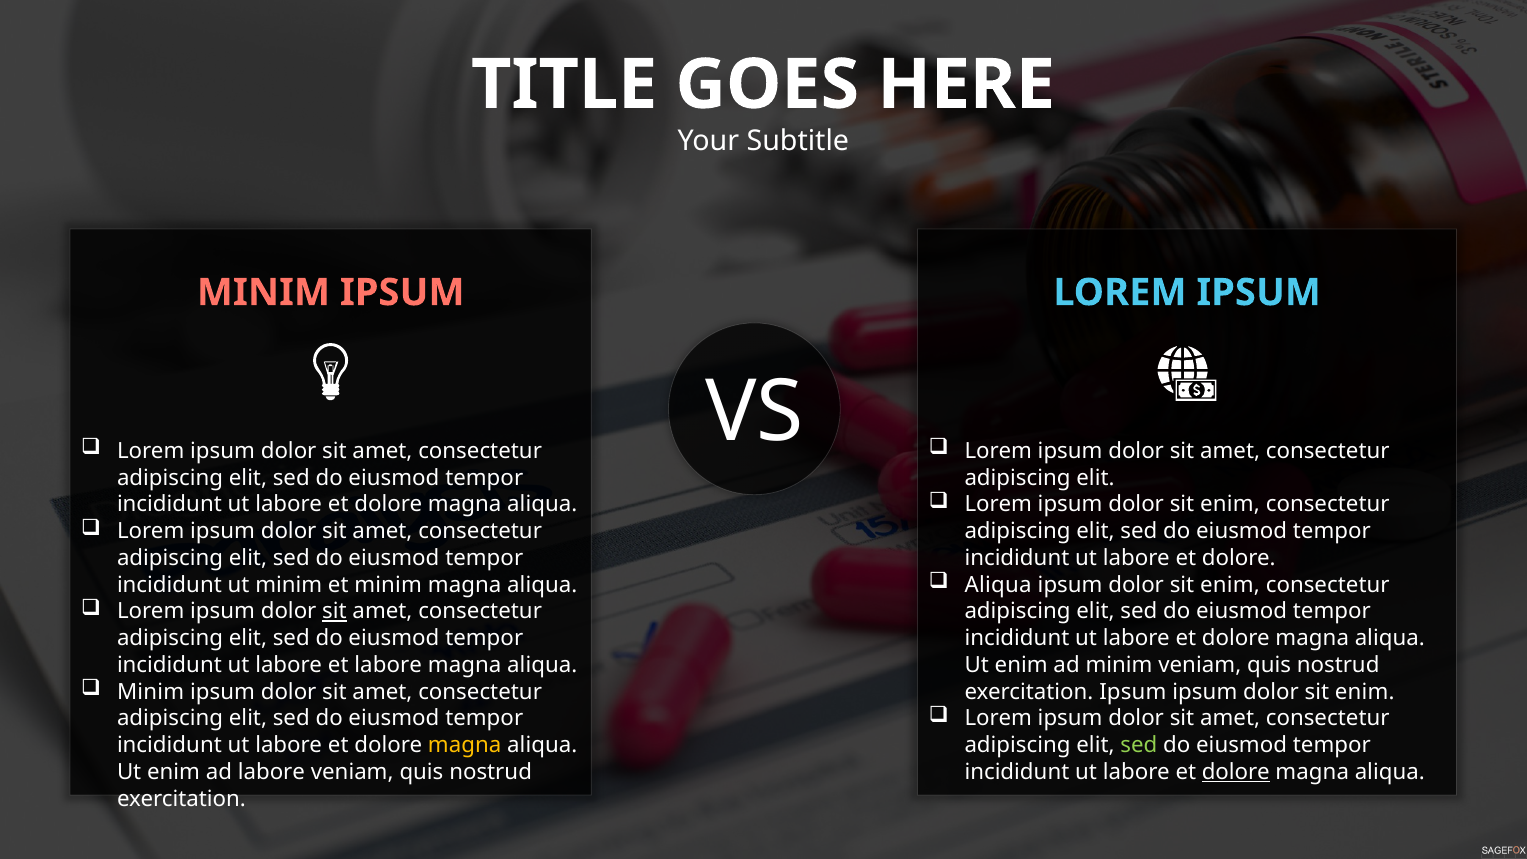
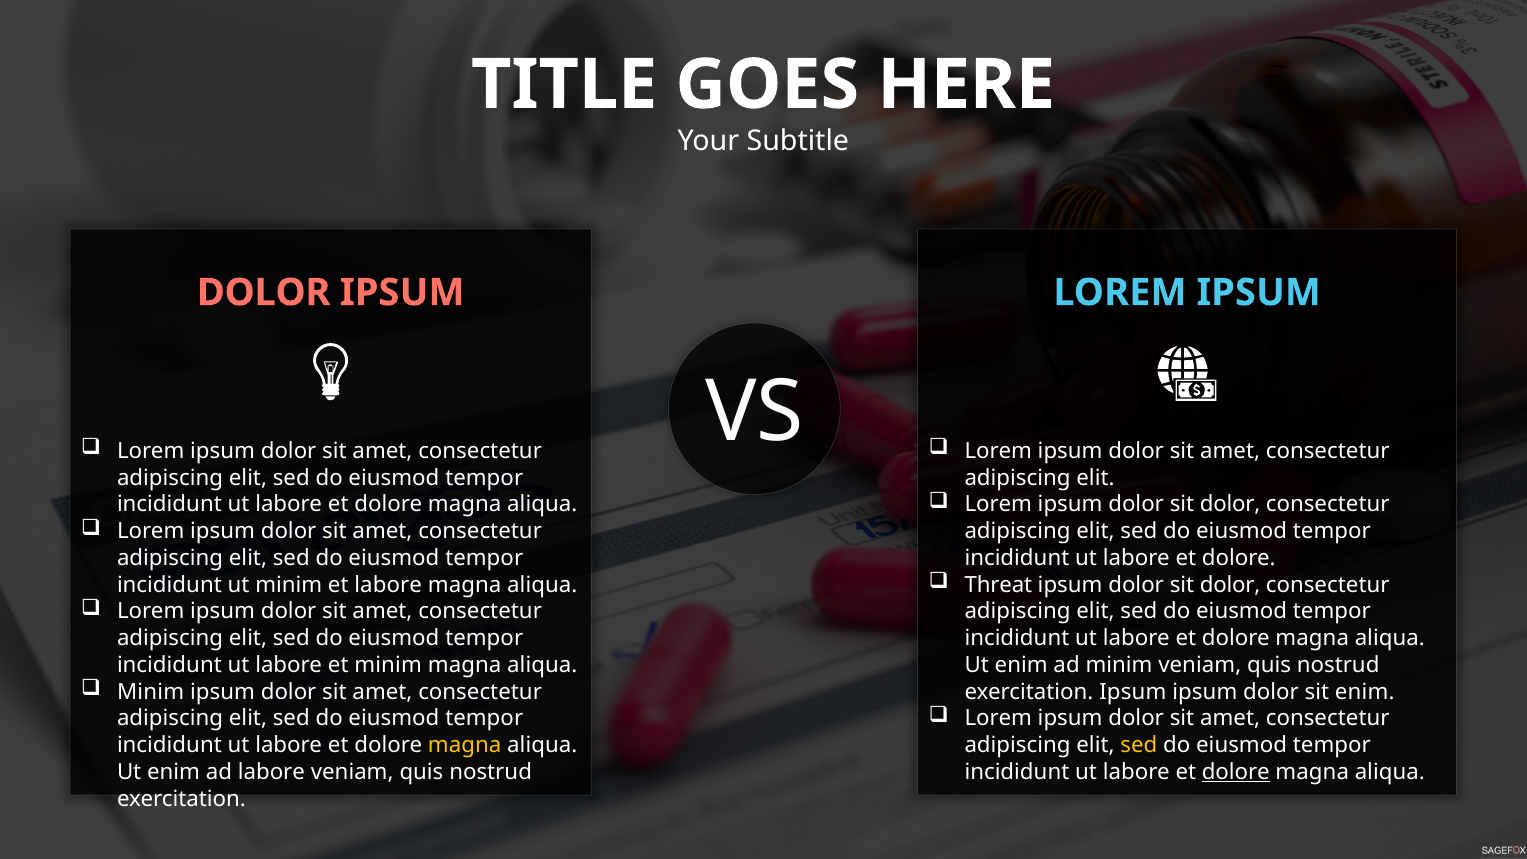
MINIM at (263, 293): MINIM -> DOLOR
enim at (1230, 505): enim -> dolor
Aliqua at (998, 585): Aliqua -> Threat
enim at (1230, 585): enim -> dolor
et minim: minim -> labore
sit at (334, 611) underline: present -> none
et labore: labore -> minim
sed at (1139, 745) colour: light green -> yellow
